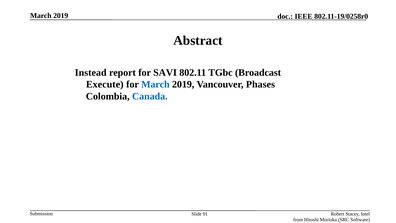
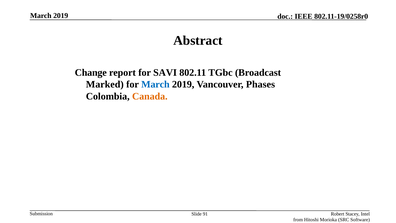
Instead: Instead -> Change
Execute: Execute -> Marked
Canada colour: blue -> orange
